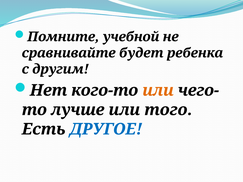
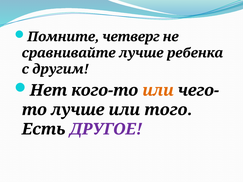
учебной: учебной -> четверг
сравнивайте будет: будет -> лучше
ДРУГОЕ colour: blue -> purple
